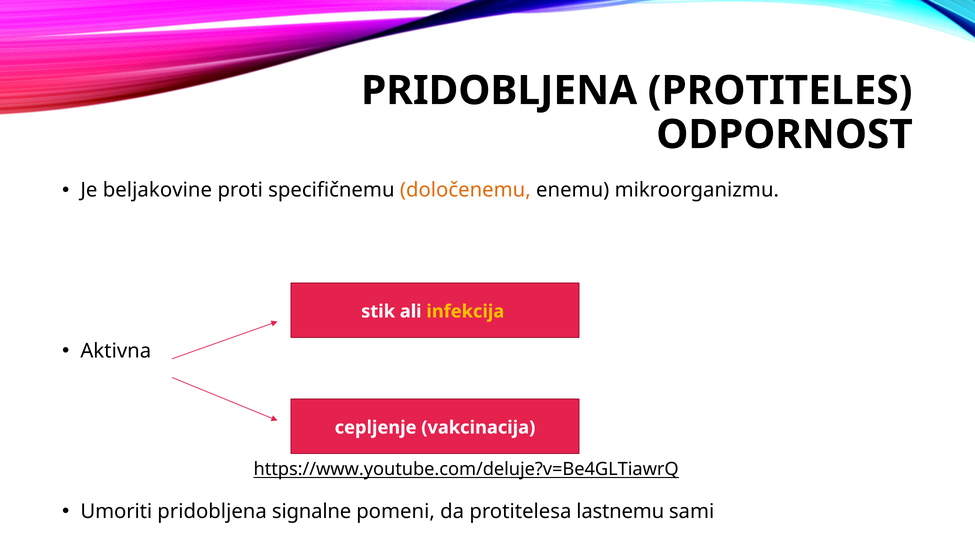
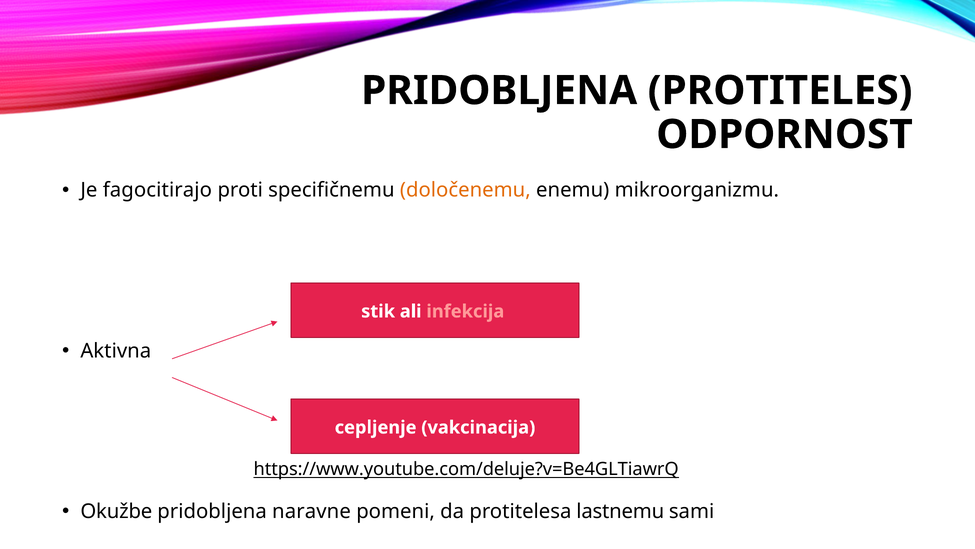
beljakovine: beljakovine -> fagocitirajo
infekcija colour: yellow -> pink
Umoriti: Umoriti -> Okužbe
signalne: signalne -> naravne
